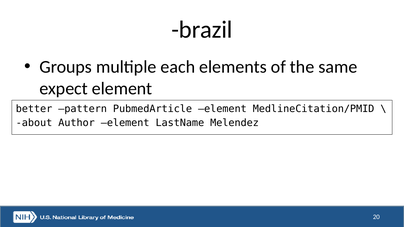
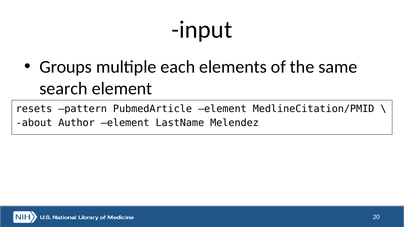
brazil: brazil -> input
expect: expect -> search
better: better -> resets
